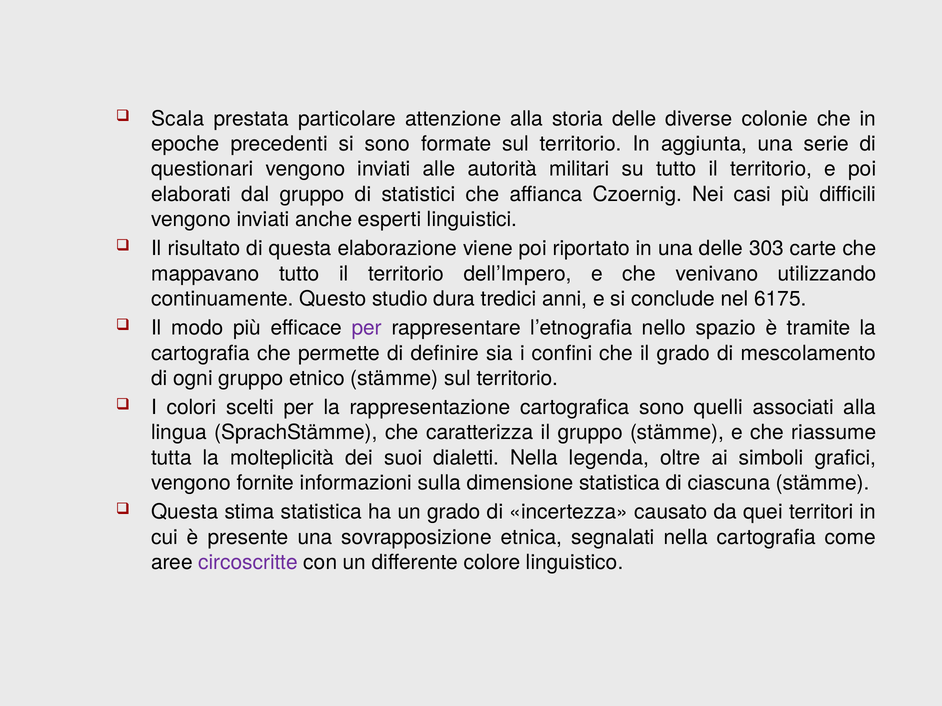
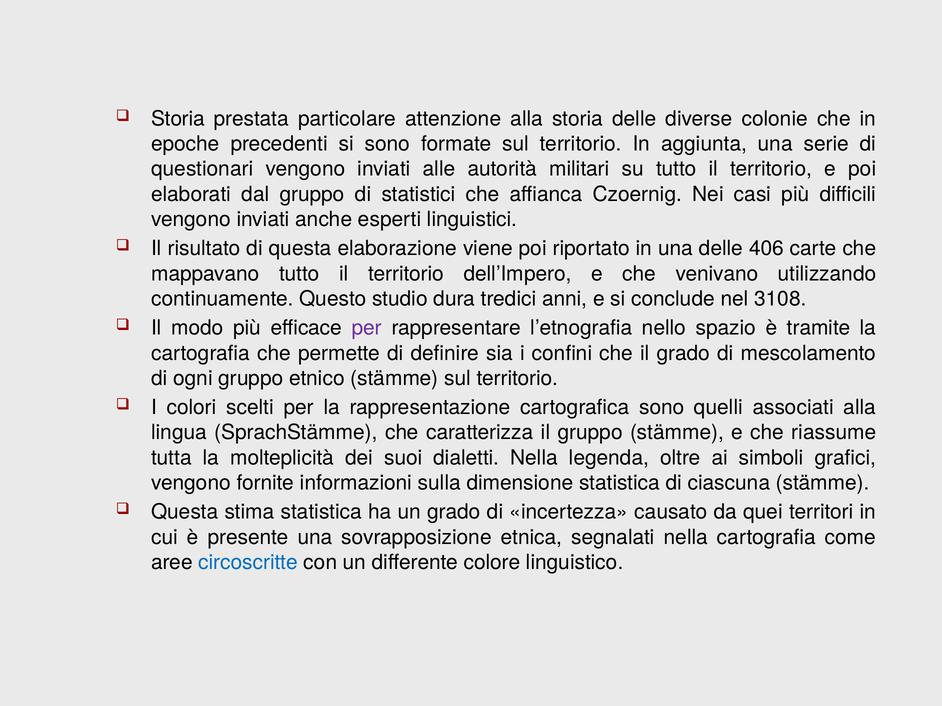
Scala at (178, 119): Scala -> Storia
303: 303 -> 406
6175: 6175 -> 3108
circoscritte colour: purple -> blue
